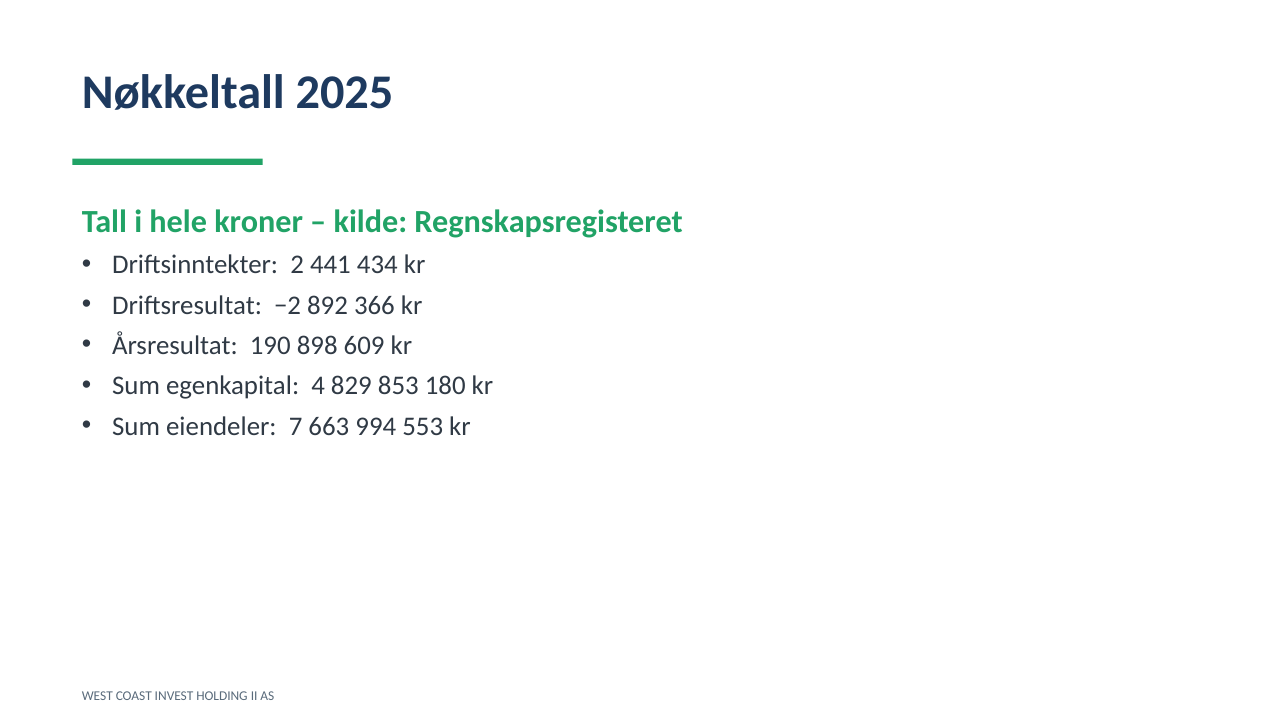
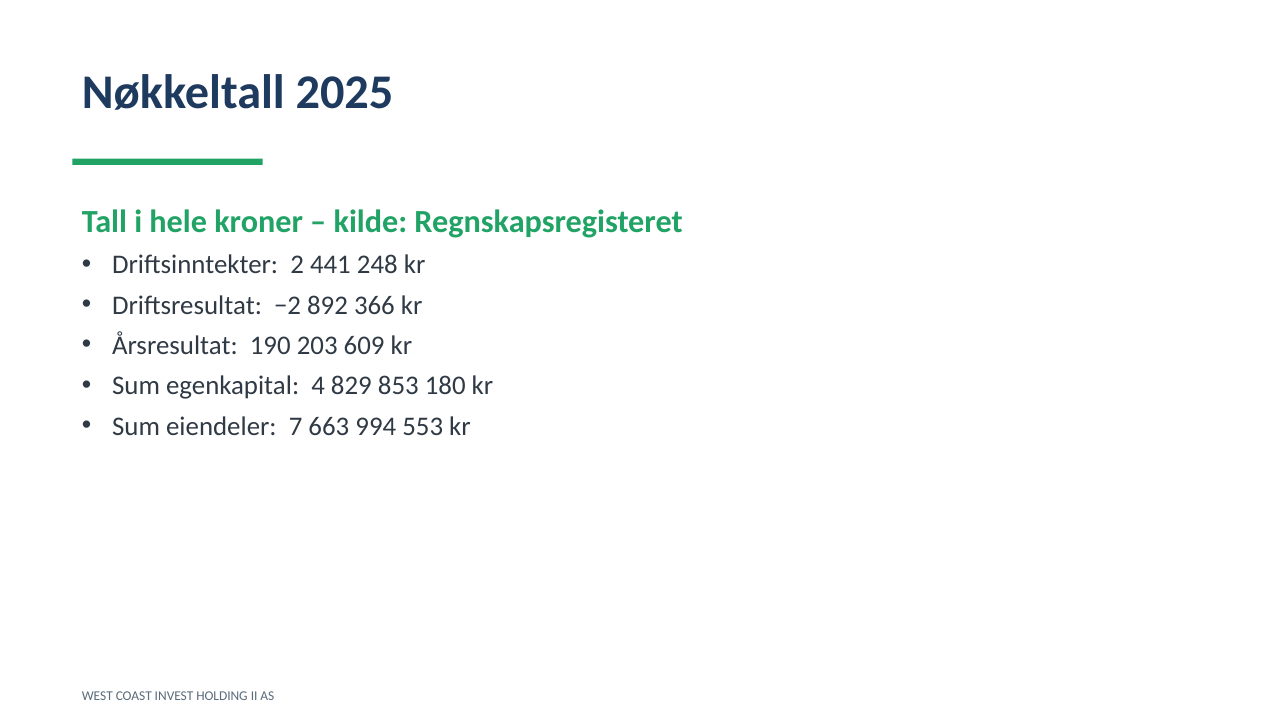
434: 434 -> 248
898: 898 -> 203
